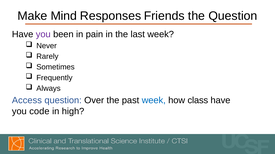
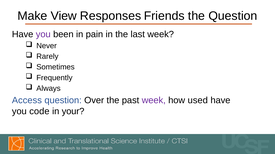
Mind: Mind -> View
week at (154, 101) colour: blue -> purple
class: class -> used
high: high -> your
